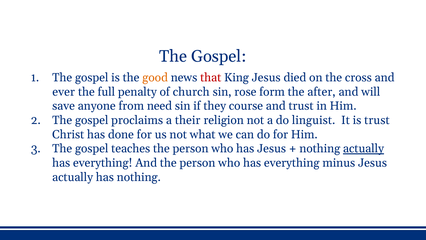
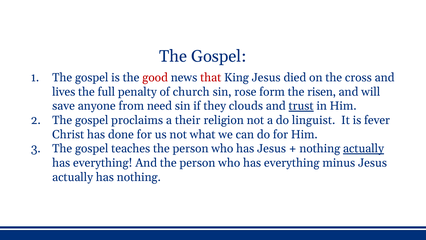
good colour: orange -> red
ever: ever -> lives
after: after -> risen
course: course -> clouds
trust at (301, 106) underline: none -> present
is trust: trust -> fever
